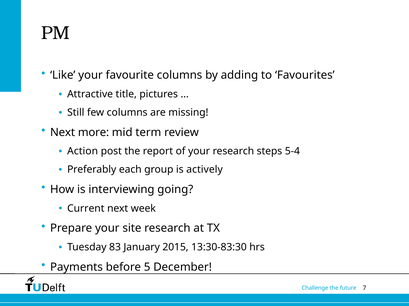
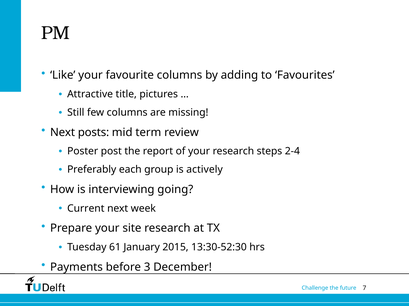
more: more -> posts
Action: Action -> Poster
5-4: 5-4 -> 2-4
83: 83 -> 61
13:30-83:30: 13:30-83:30 -> 13:30-52:30
5: 5 -> 3
